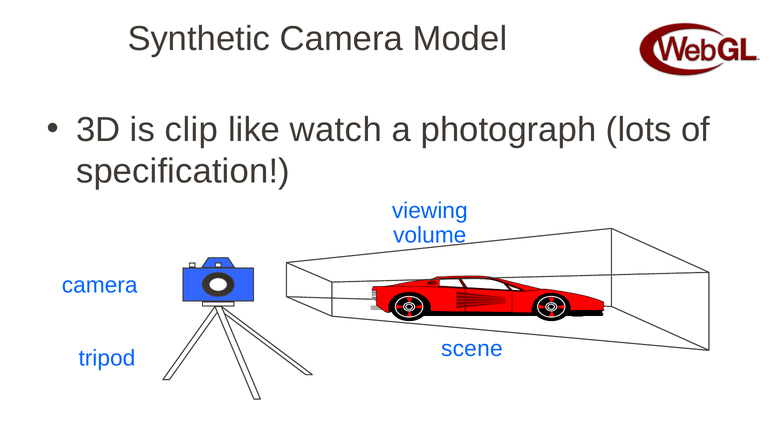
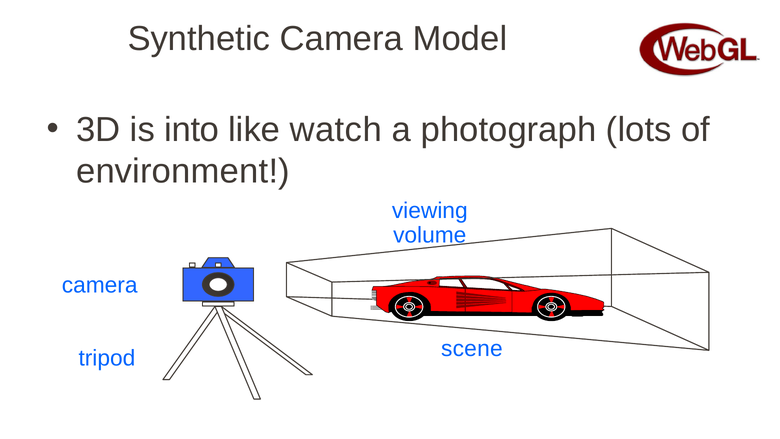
clip: clip -> into
specification: specification -> environment
